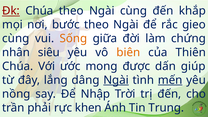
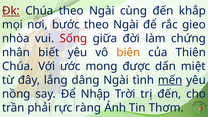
cùng at (16, 39): cùng -> nhòa
Sống colour: orange -> red
siêu: siêu -> biết
giúp: giúp -> miệt
Ngài at (116, 80) underline: present -> none
khen: khen -> ràng
Trung: Trung -> Thơm
